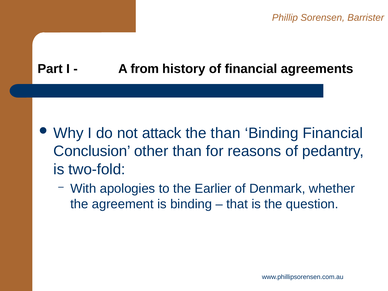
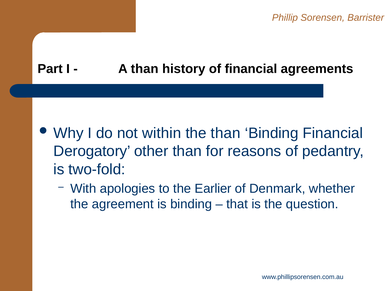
A from: from -> than
attack: attack -> within
Conclusion: Conclusion -> Derogatory
